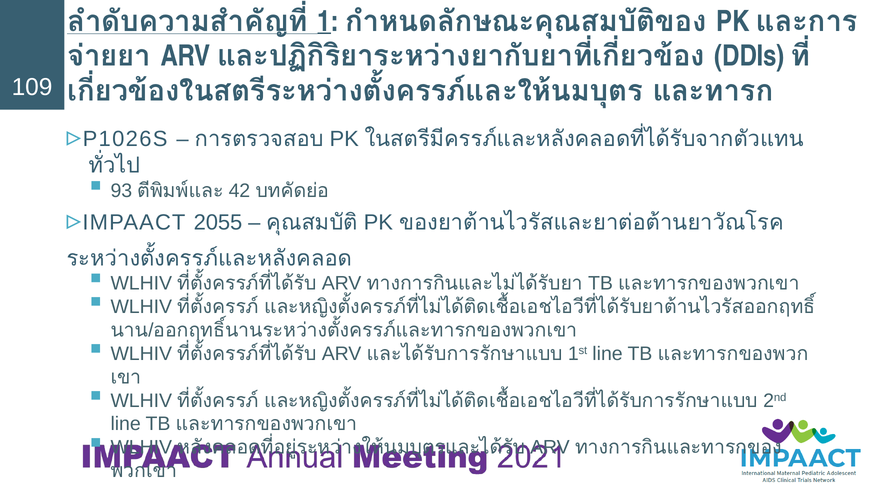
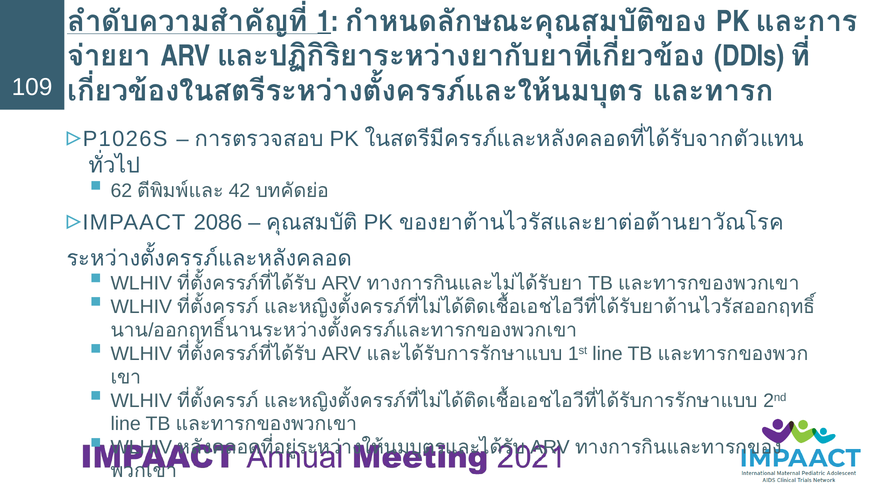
93: 93 -> 62
2055: 2055 -> 2086
